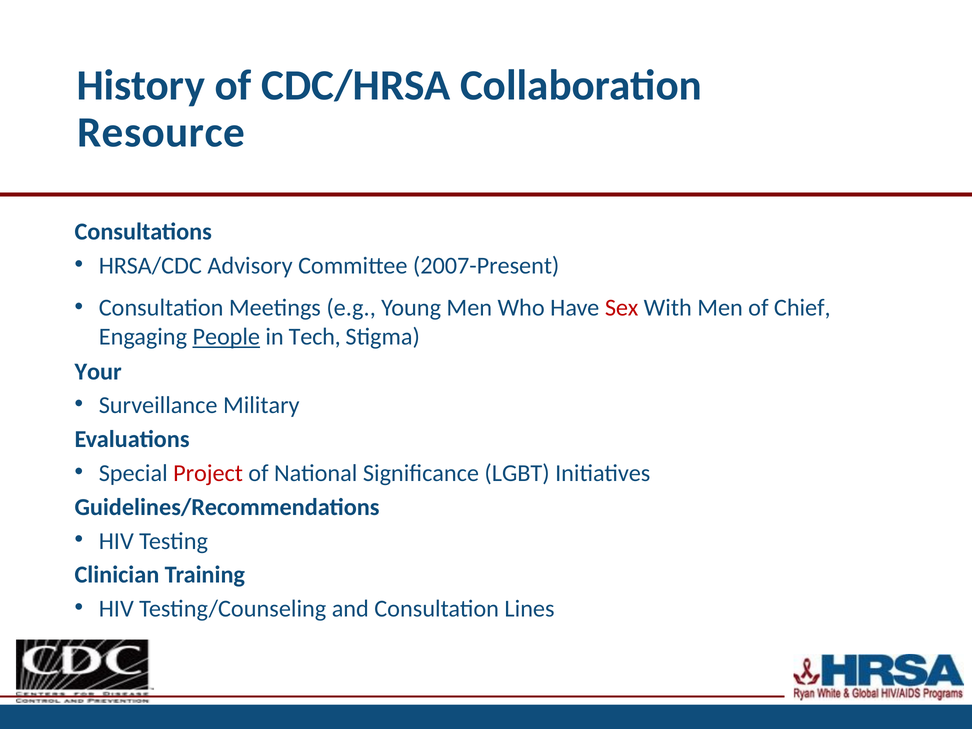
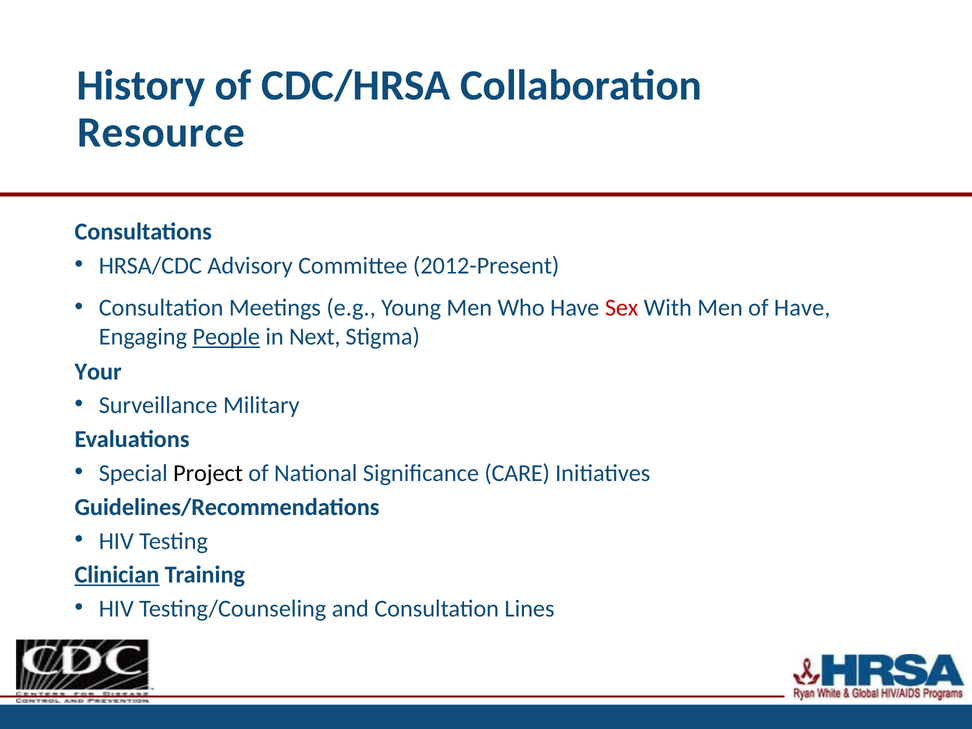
2007-Present: 2007-Present -> 2012-Present
of Chief: Chief -> Have
Tech: Tech -> Next
Project colour: red -> black
LGBT: LGBT -> CARE
Clinician underline: none -> present
